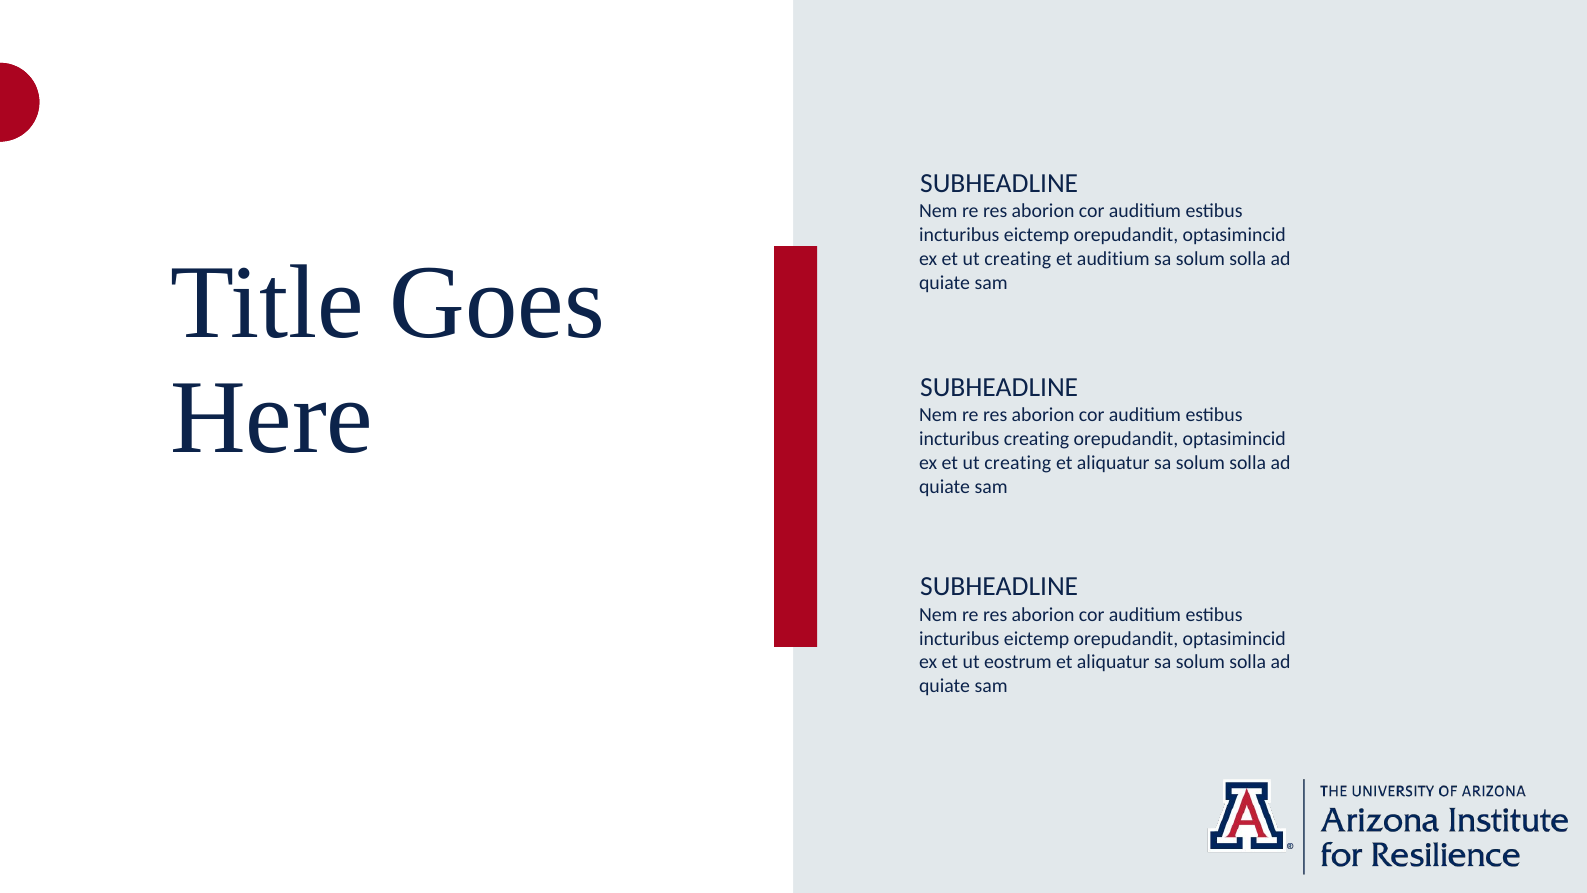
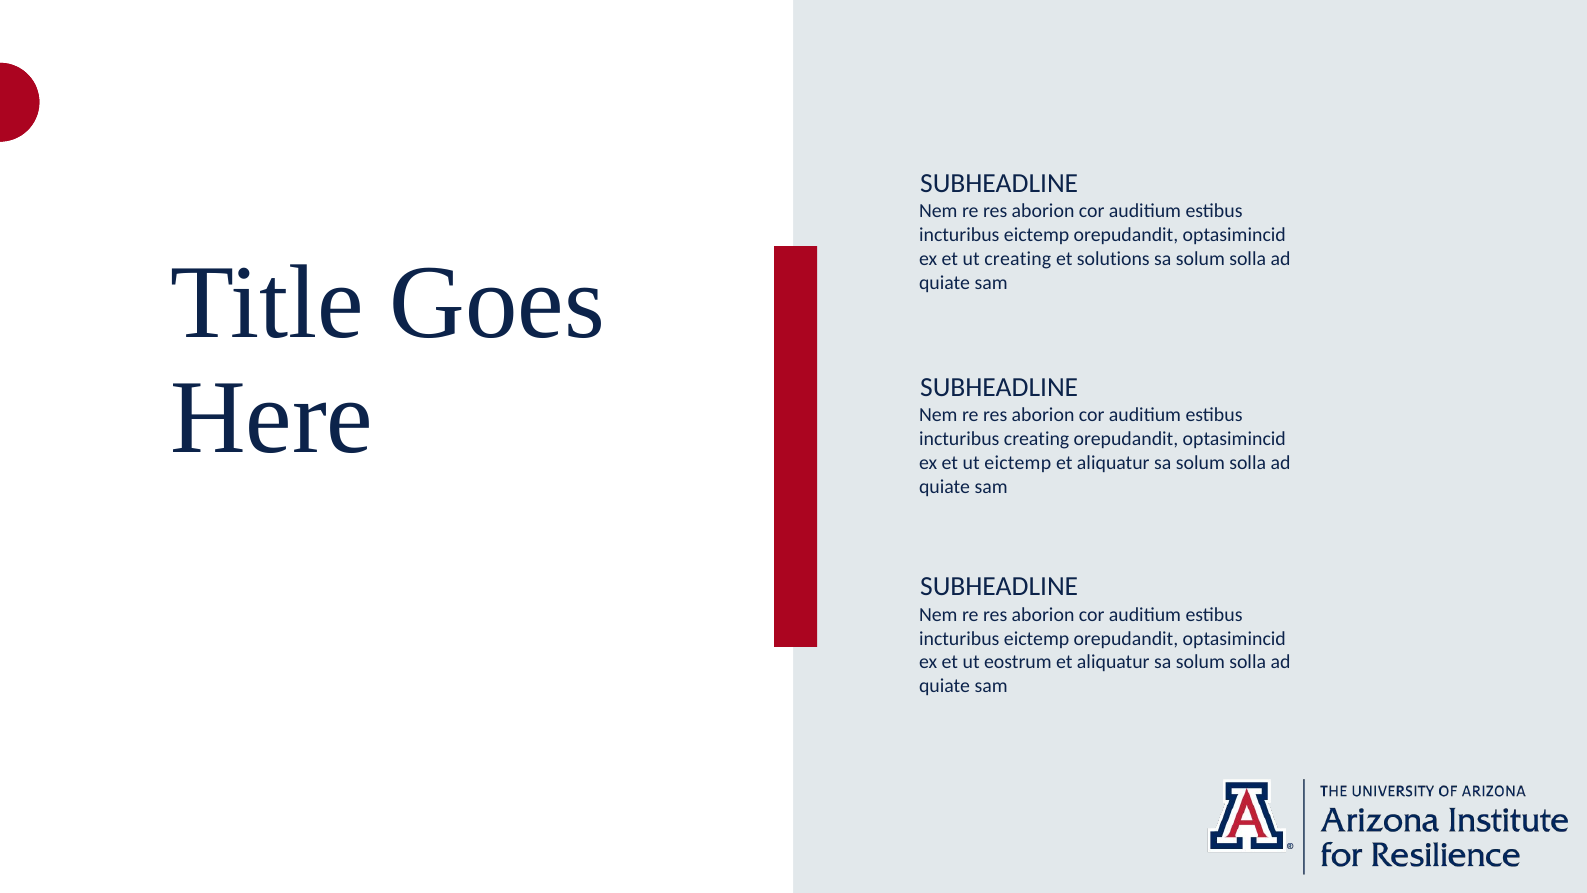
et auditium: auditium -> solutions
creating at (1018, 463): creating -> eictemp
